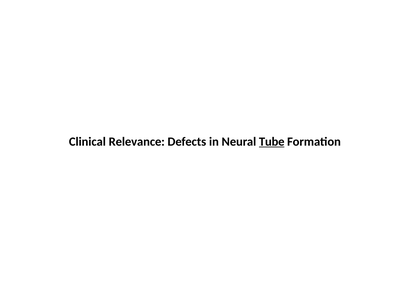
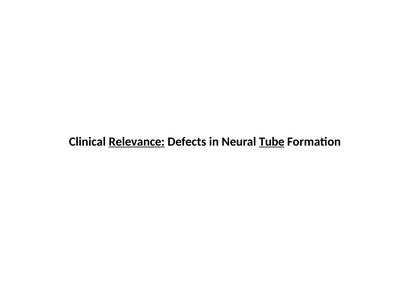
Relevance underline: none -> present
